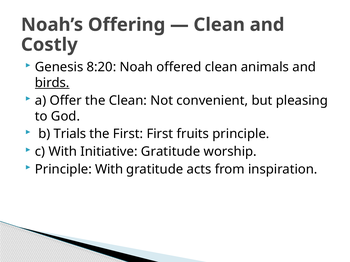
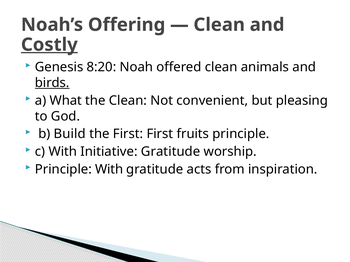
Costly underline: none -> present
Offer: Offer -> What
Trials: Trials -> Build
